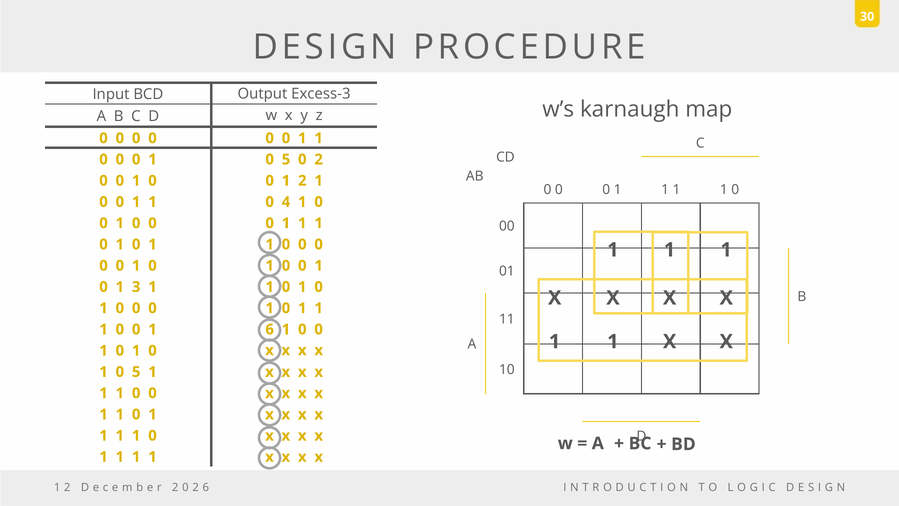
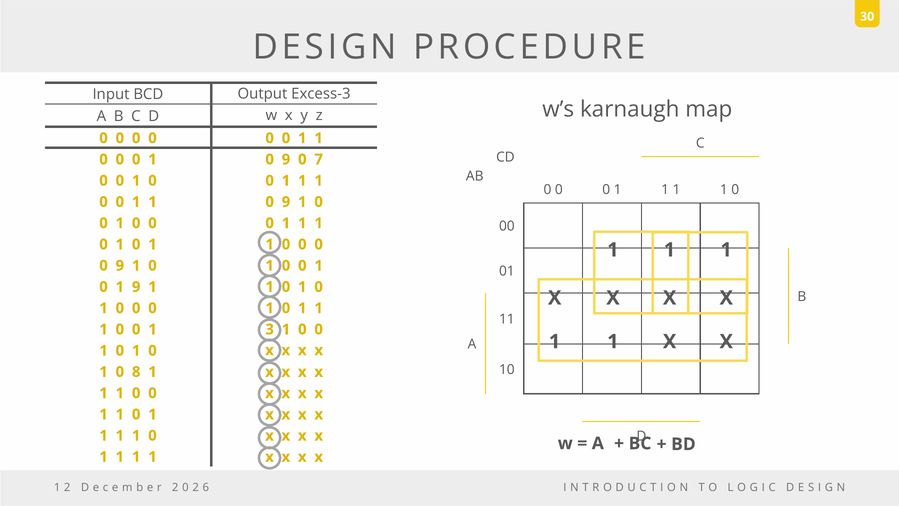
0 1 0 5: 5 -> 9
2 at (319, 159): 2 -> 7
2 at (302, 181): 2 -> 1
1 1 0 4: 4 -> 9
0 at (120, 266): 0 -> 9
1 3: 3 -> 9
1 6: 6 -> 3
5 at (136, 372): 5 -> 8
